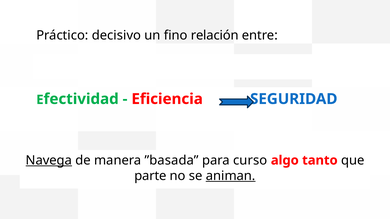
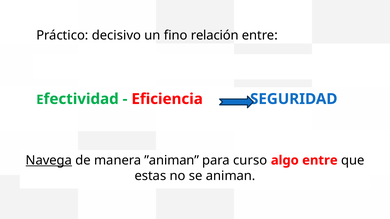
”basada: ”basada -> ”animan
algo tanto: tanto -> entre
parte: parte -> estas
animan underline: present -> none
